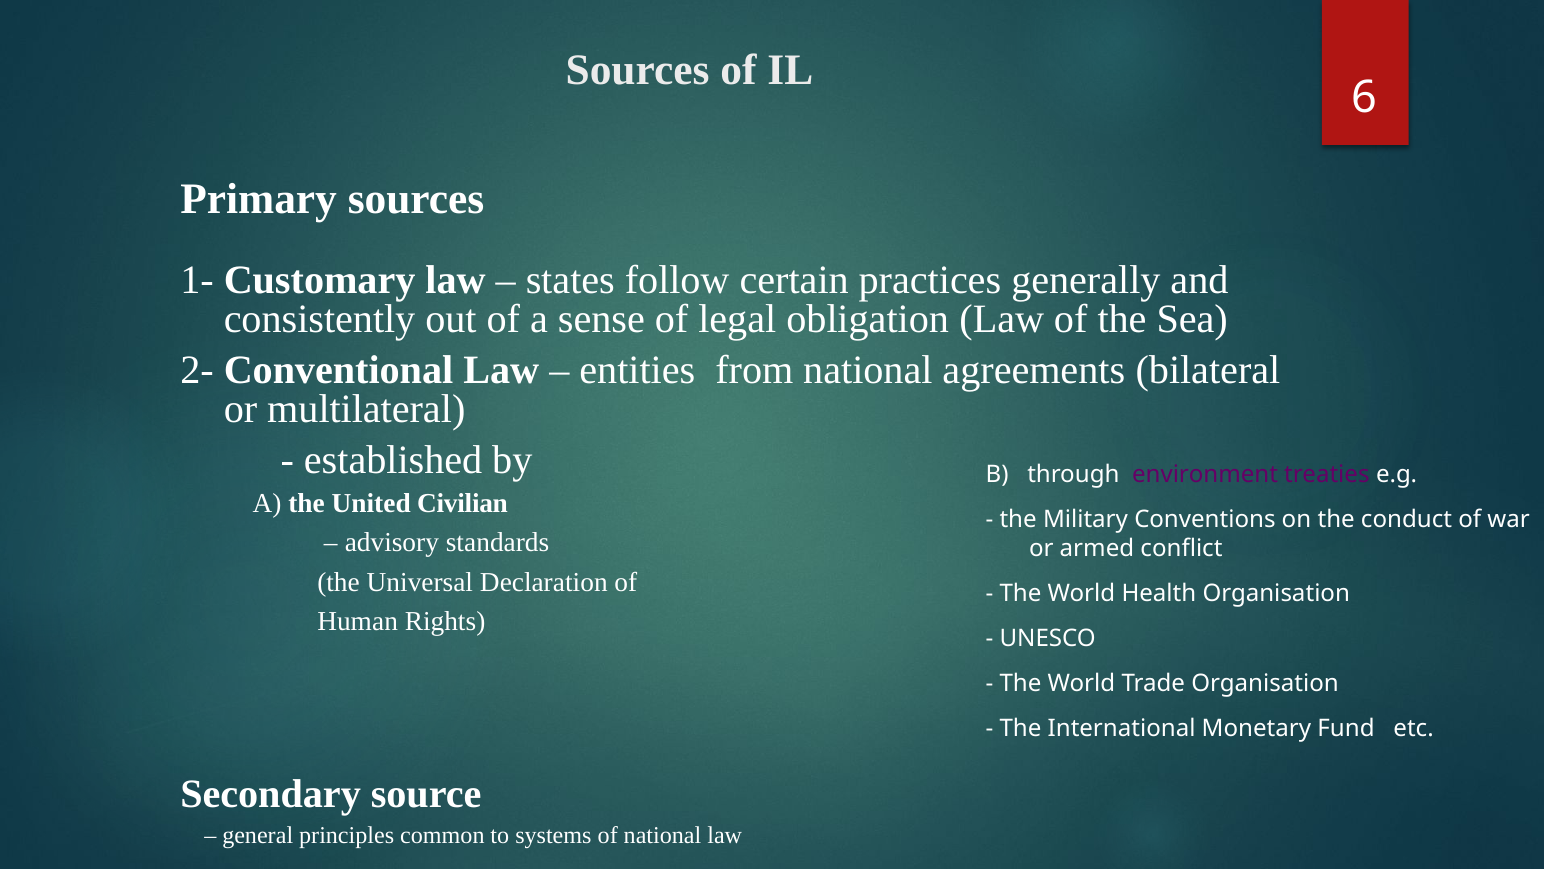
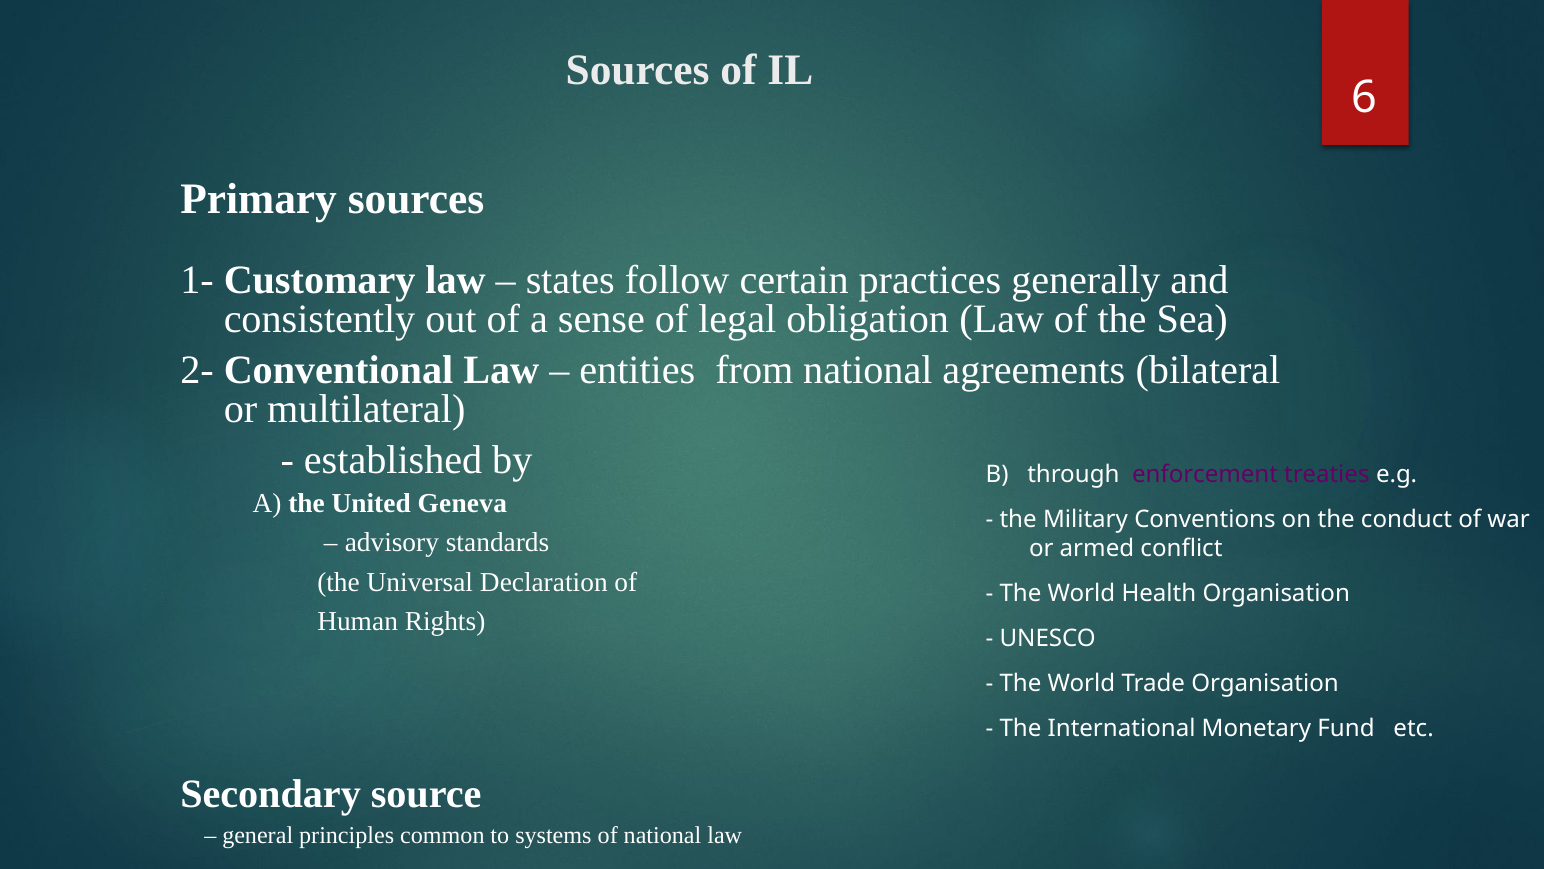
environment: environment -> enforcement
Civilian: Civilian -> Geneva
